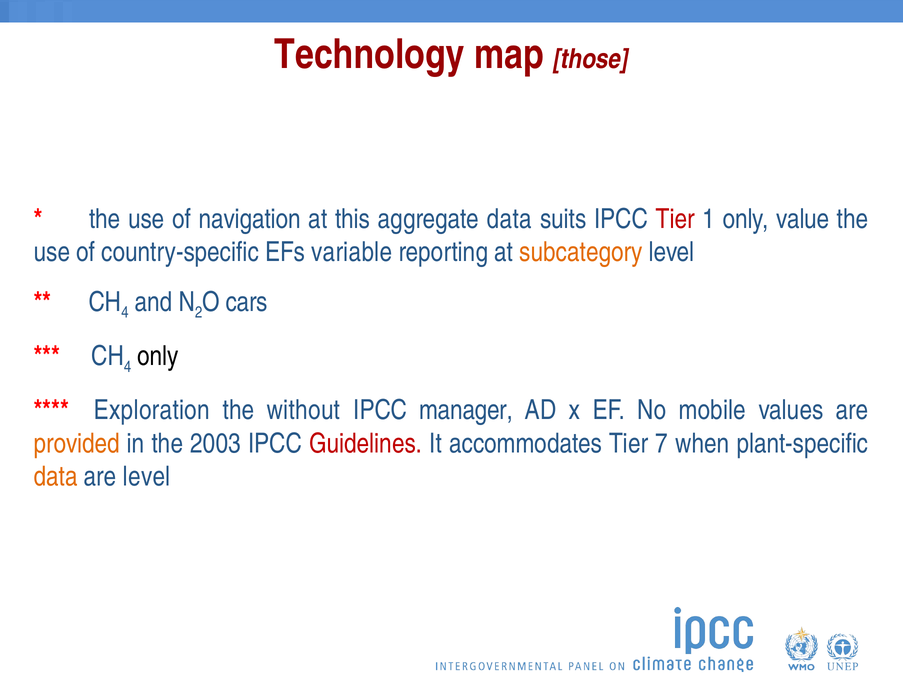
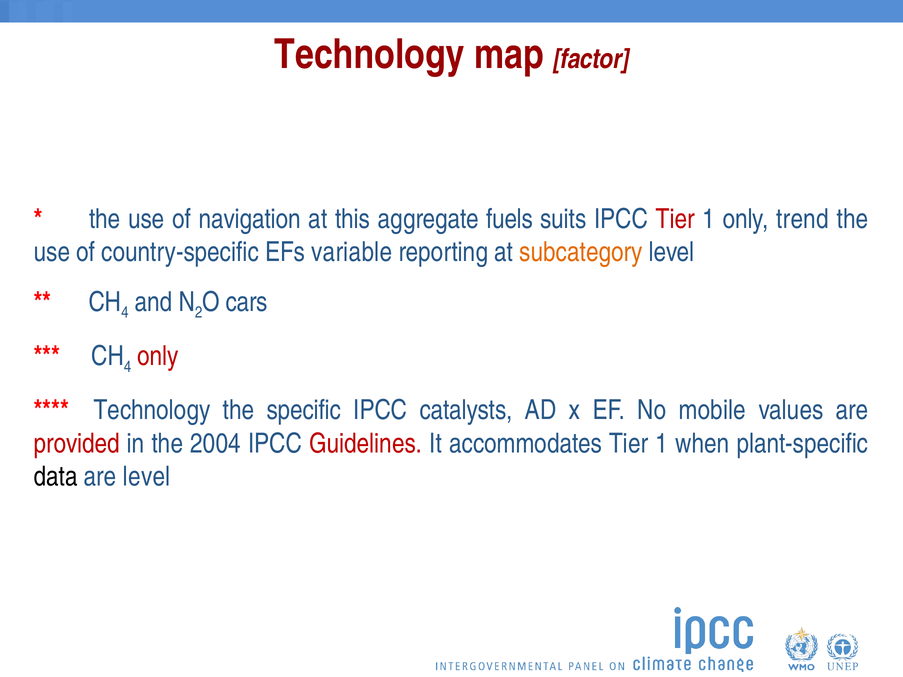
those: those -> factor
aggregate data: data -> fuels
value: value -> trend
only at (158, 356) colour: black -> red
Exploration at (152, 411): Exploration -> Technology
without: without -> specific
manager: manager -> catalysts
provided colour: orange -> red
2003: 2003 -> 2004
accommodates Tier 7: 7 -> 1
data at (56, 477) colour: orange -> black
